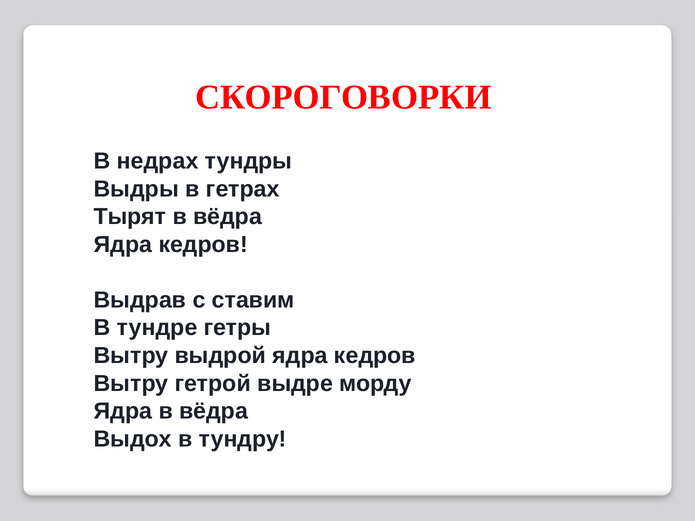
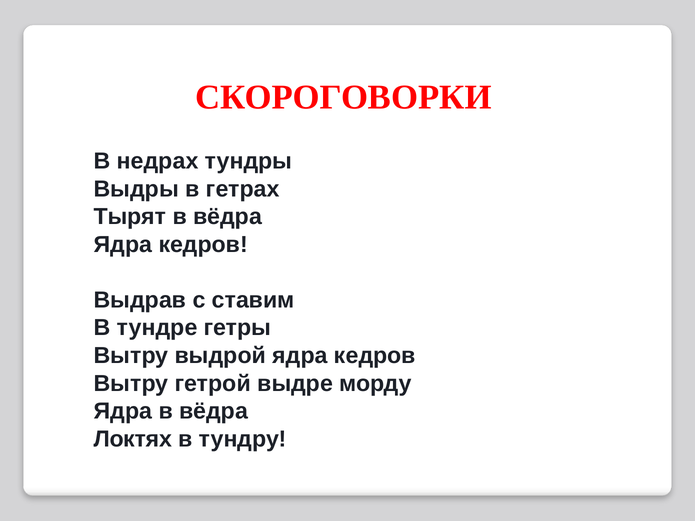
Выдох: Выдох -> Локтях
